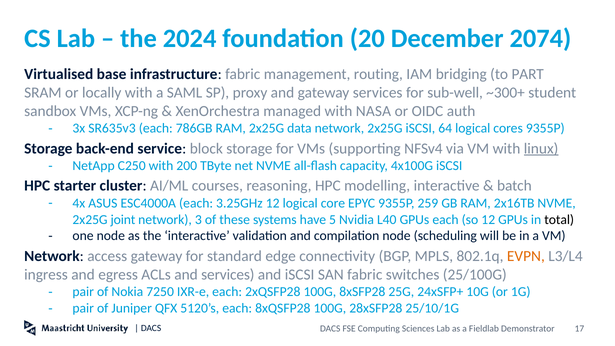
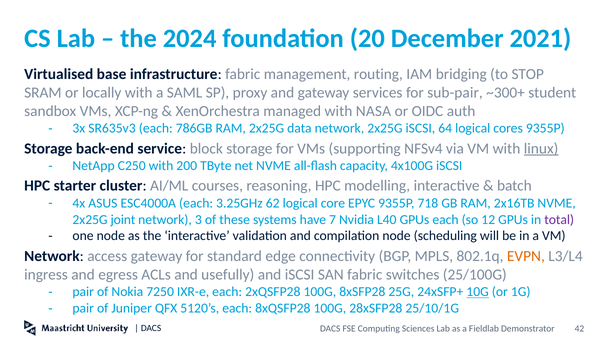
2074: 2074 -> 2021
PART: PART -> STOP
sub-well: sub-well -> sub-pair
3.25GHz 12: 12 -> 62
259: 259 -> 718
5: 5 -> 7
total colour: black -> purple
and services: services -> usefully
10G underline: none -> present
17: 17 -> 42
